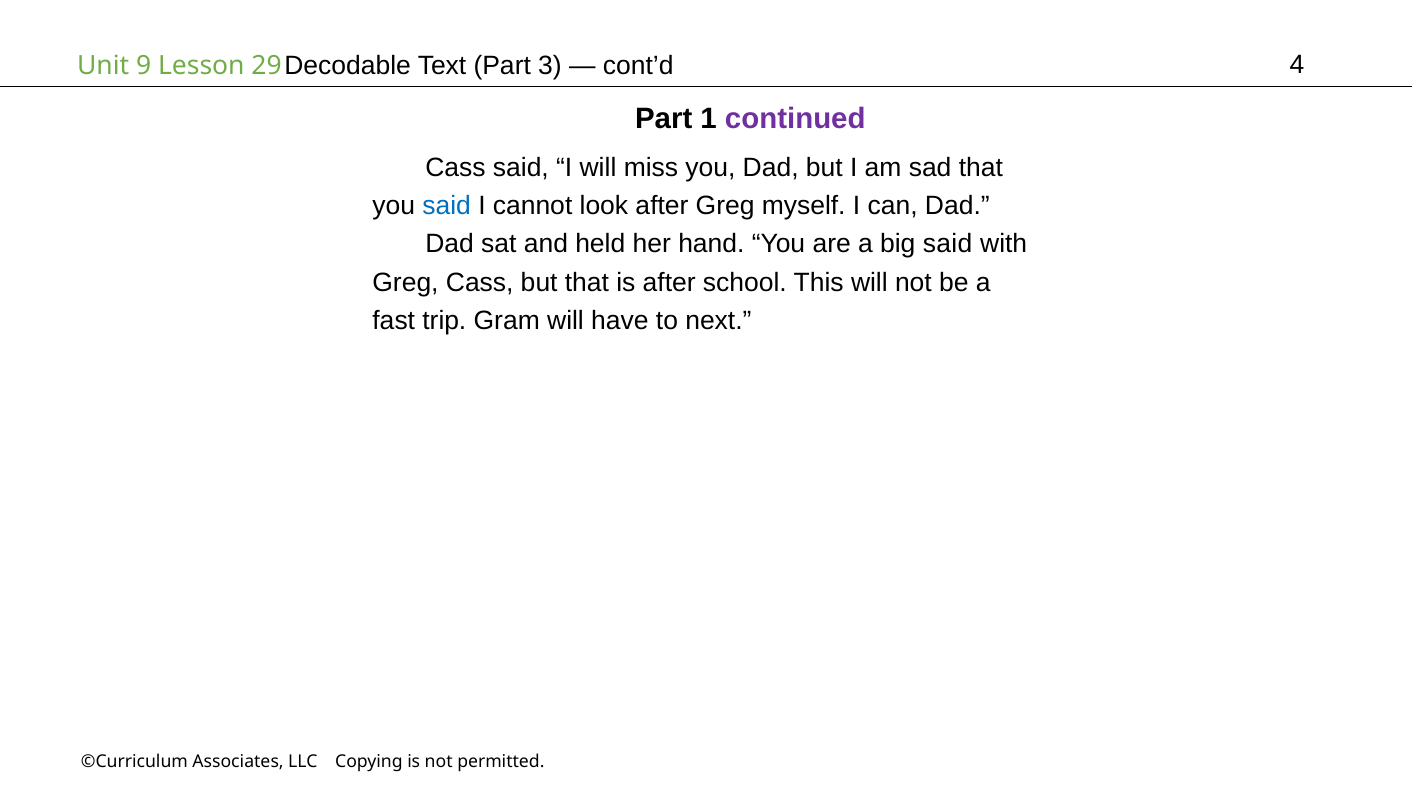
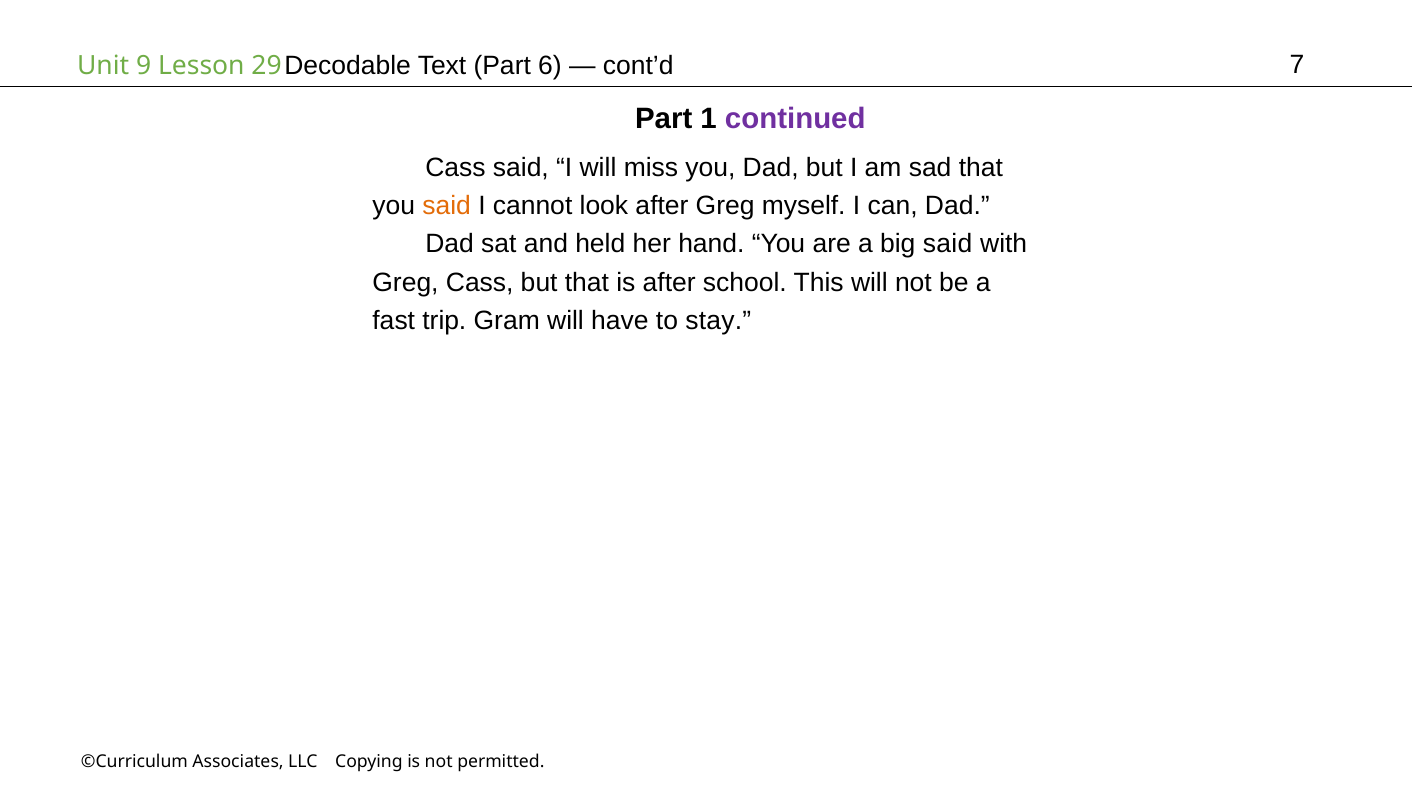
3: 3 -> 6
4: 4 -> 7
said at (447, 206) colour: blue -> orange
next: next -> stay
